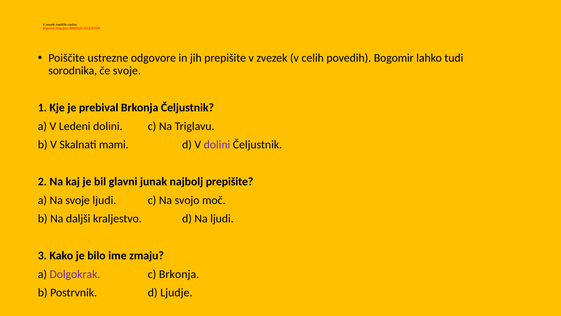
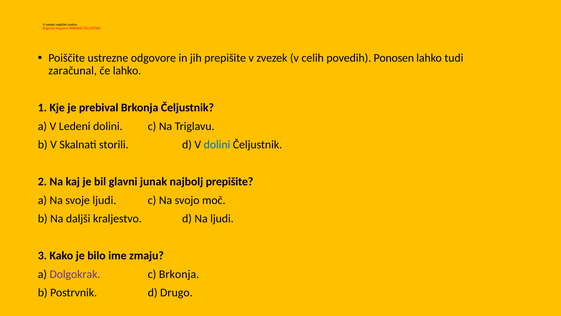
povedih Bogomir: Bogomir -> Ponosen
sorodnika: sorodnika -> zaračunal
če svoje: svoje -> lahko
mami: mami -> storili
dolini at (217, 144) colour: purple -> blue
Ljudje: Ljudje -> Drugo
